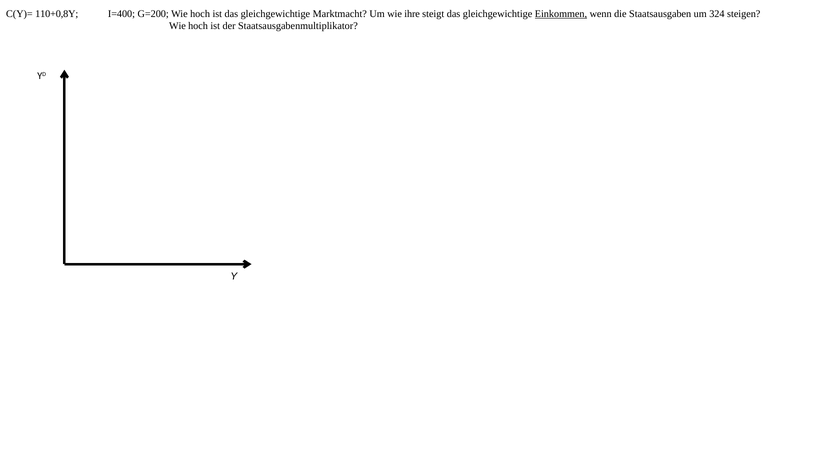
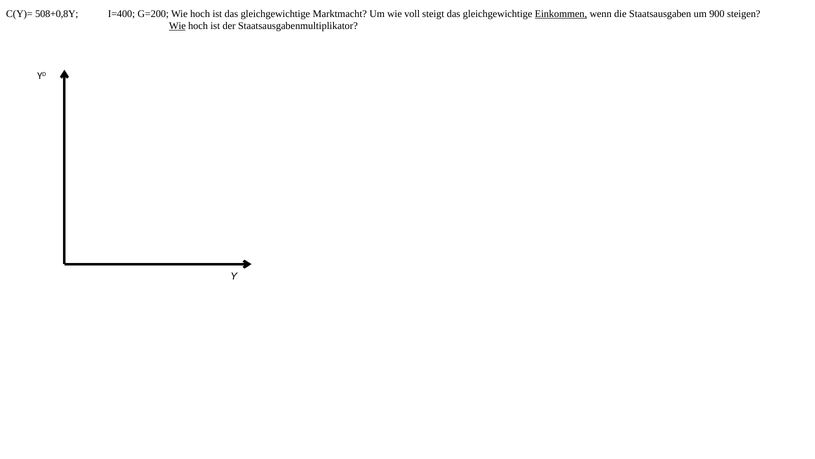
110+0,8Y: 110+0,8Y -> 508+0,8Y
ihre: ihre -> voll
324: 324 -> 900
Wie at (177, 26) underline: none -> present
